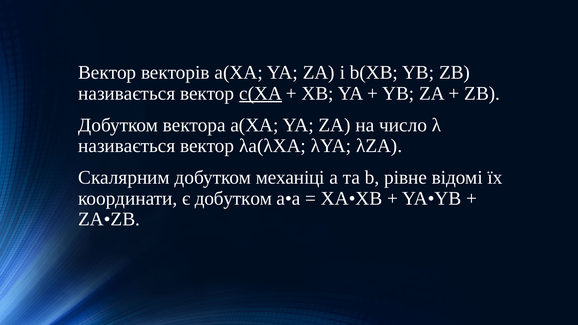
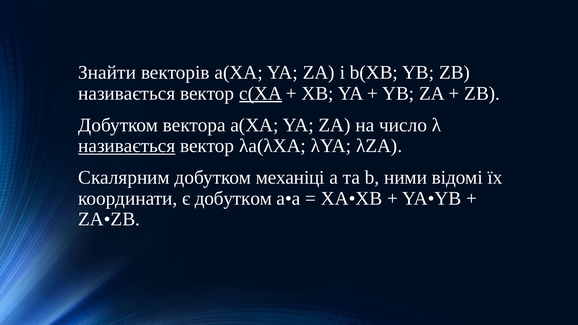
Вектор at (107, 73): Вектор -> Знайти
називається at (127, 146) underline: none -> present
рівне: рівне -> ними
